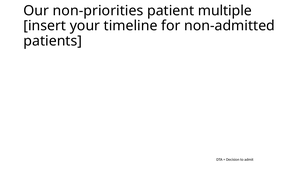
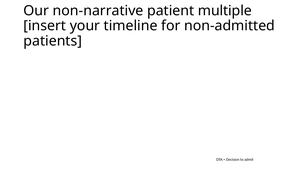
non-priorities: non-priorities -> non-narrative
